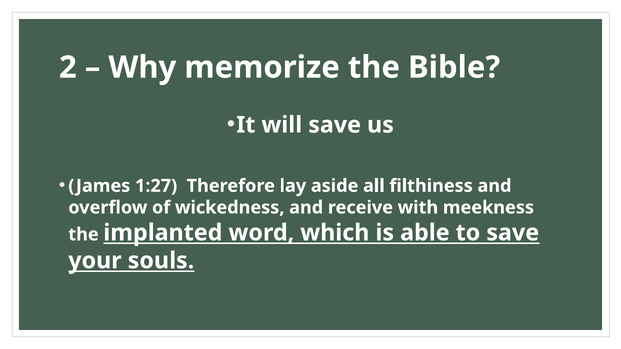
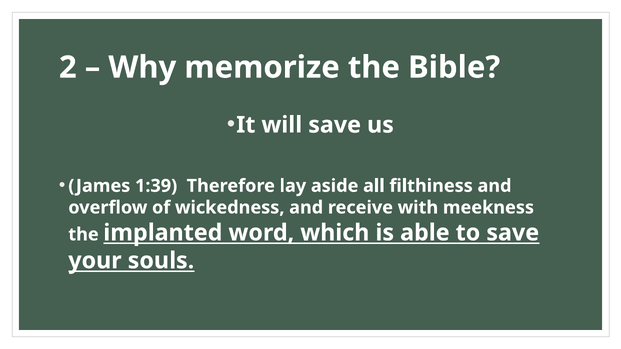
1:27: 1:27 -> 1:39
